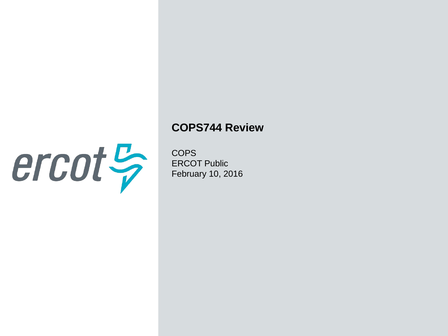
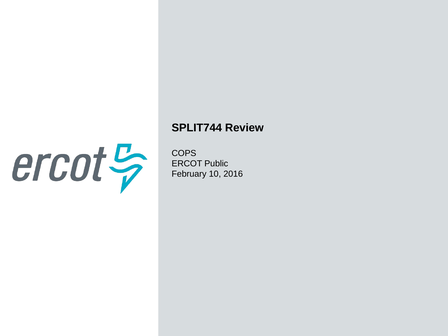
COPS744: COPS744 -> SPLIT744
